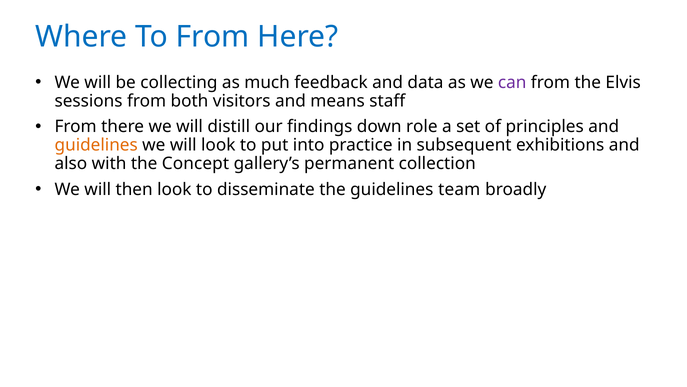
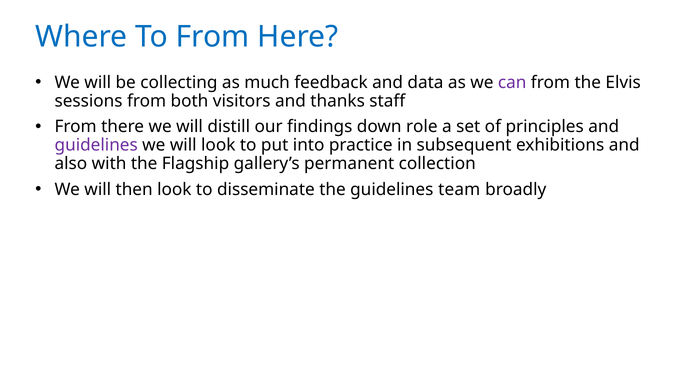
means: means -> thanks
guidelines at (96, 145) colour: orange -> purple
Concept: Concept -> Flagship
